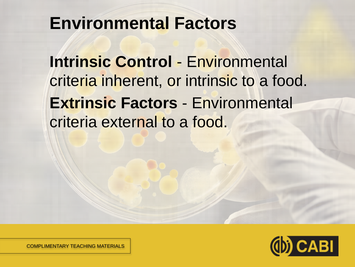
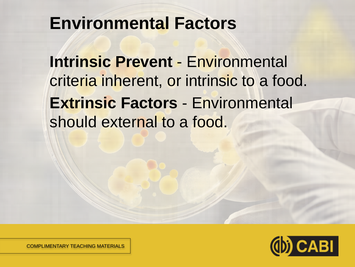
Control: Control -> Prevent
criteria at (73, 122): criteria -> should
